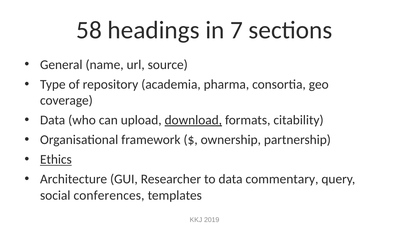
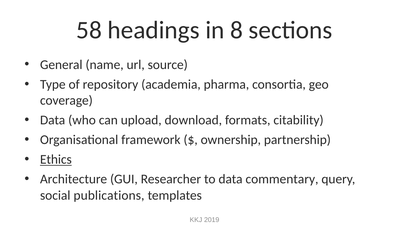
7: 7 -> 8
download underline: present -> none
conferences: conferences -> publications
